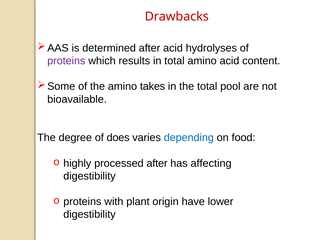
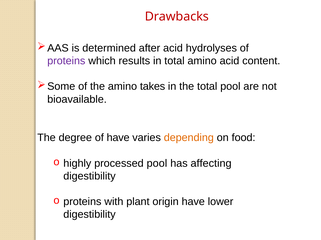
of does: does -> have
depending colour: blue -> orange
processed after: after -> pool
